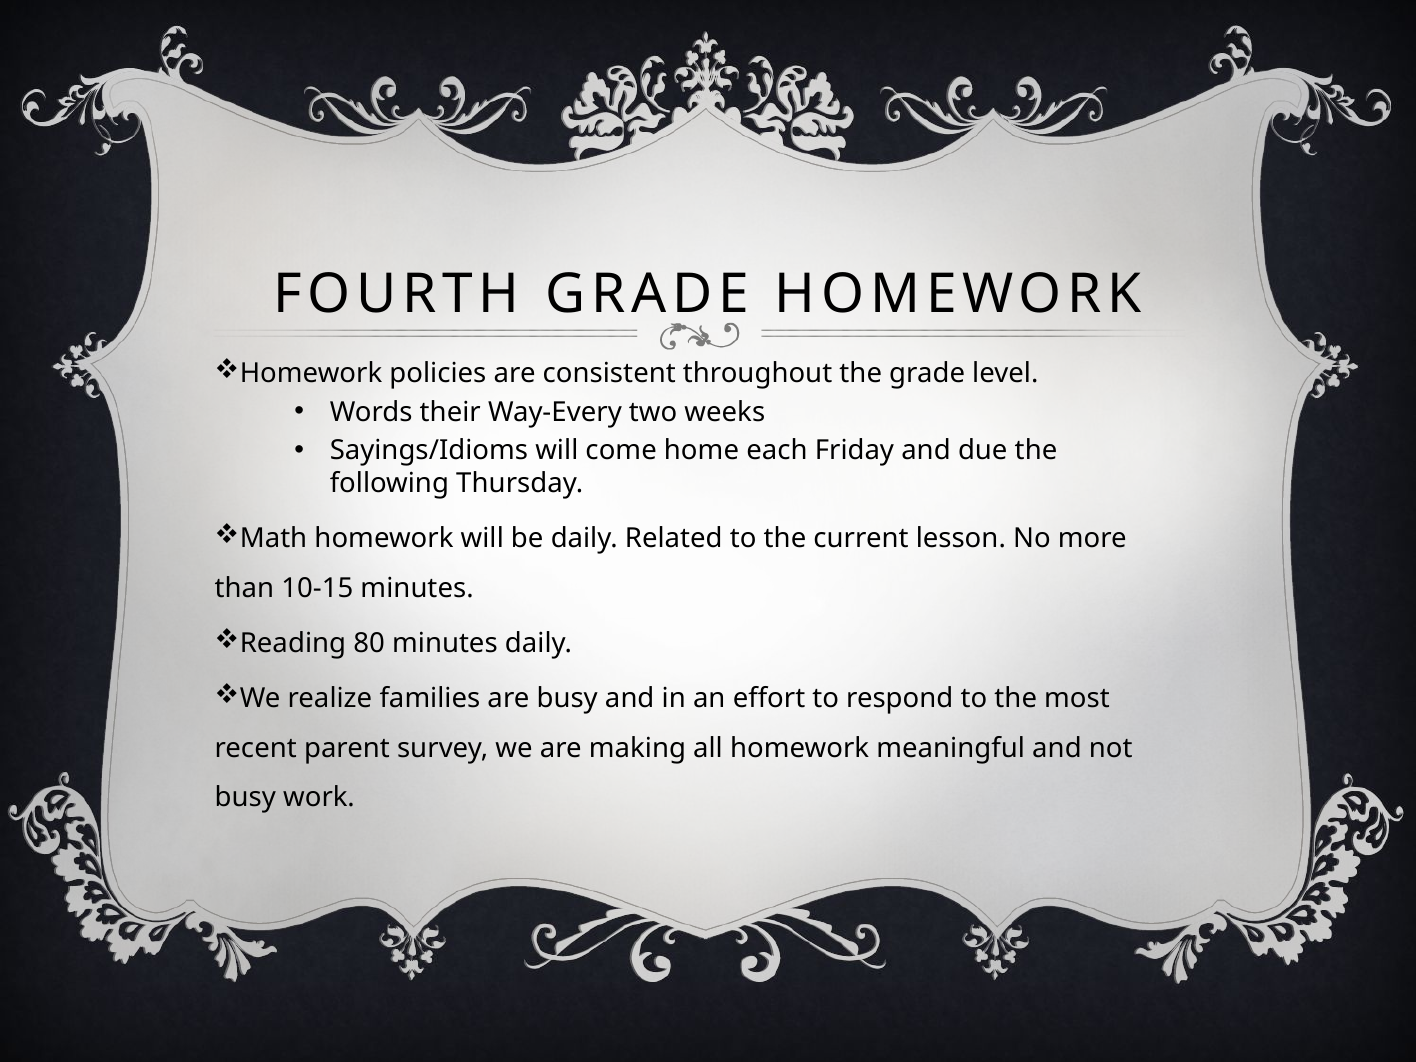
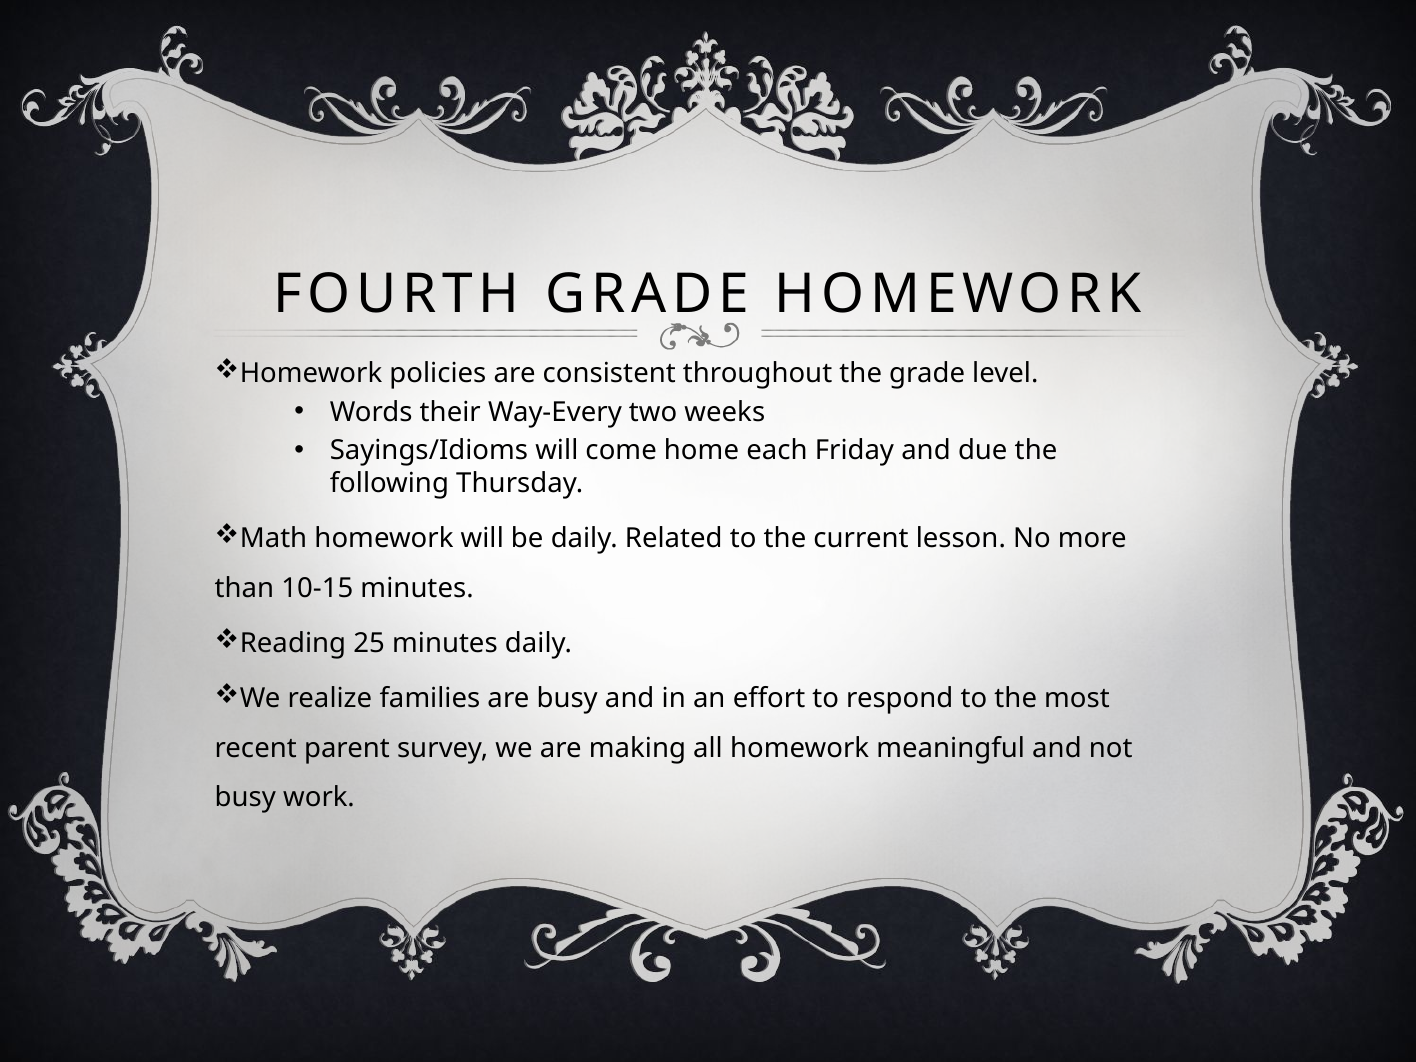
80: 80 -> 25
